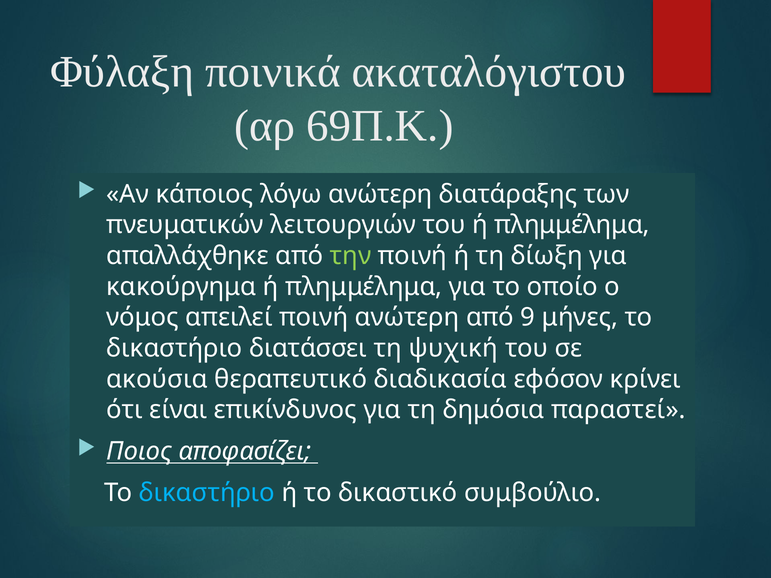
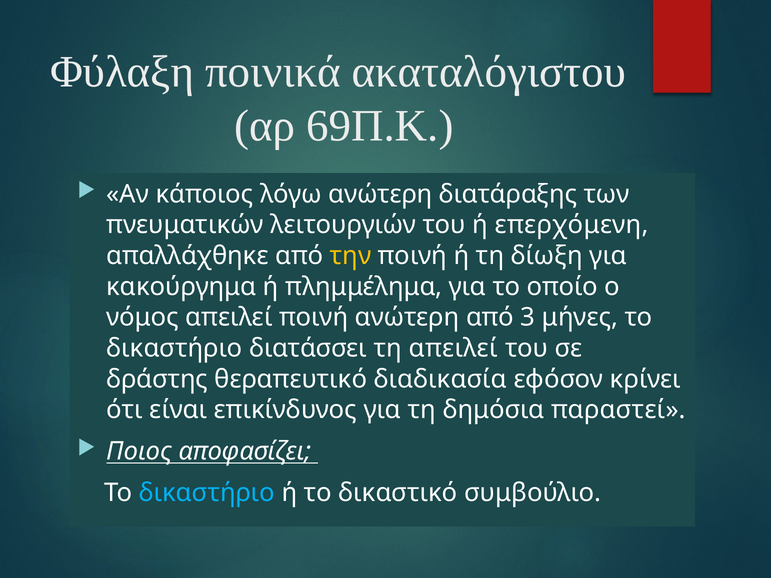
του ή πλημμέλημα: πλημμέλημα -> επερχόμενη
την colour: light green -> yellow
9: 9 -> 3
τη ψυχική: ψυχική -> απειλεί
ακούσια: ακούσια -> δράστης
